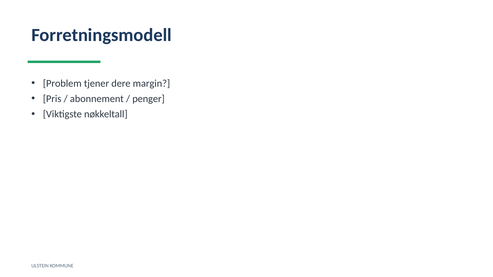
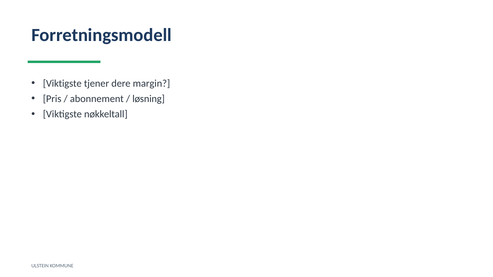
Problem at (62, 83): Problem -> Viktigste
penger: penger -> løsning
